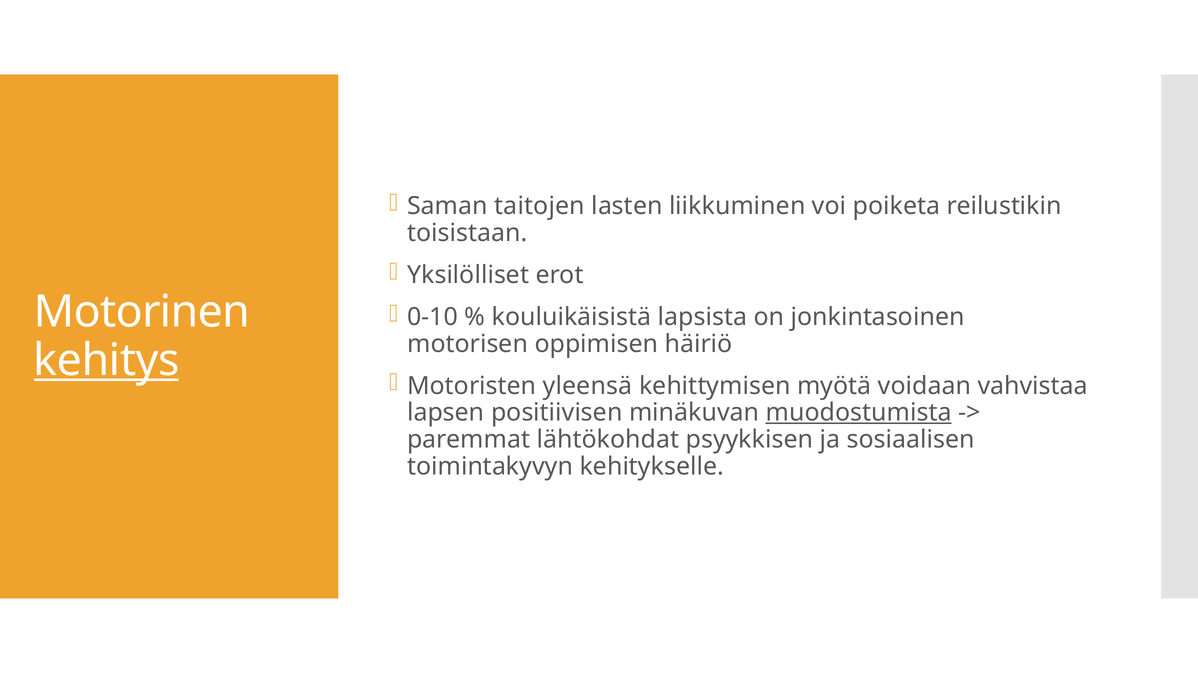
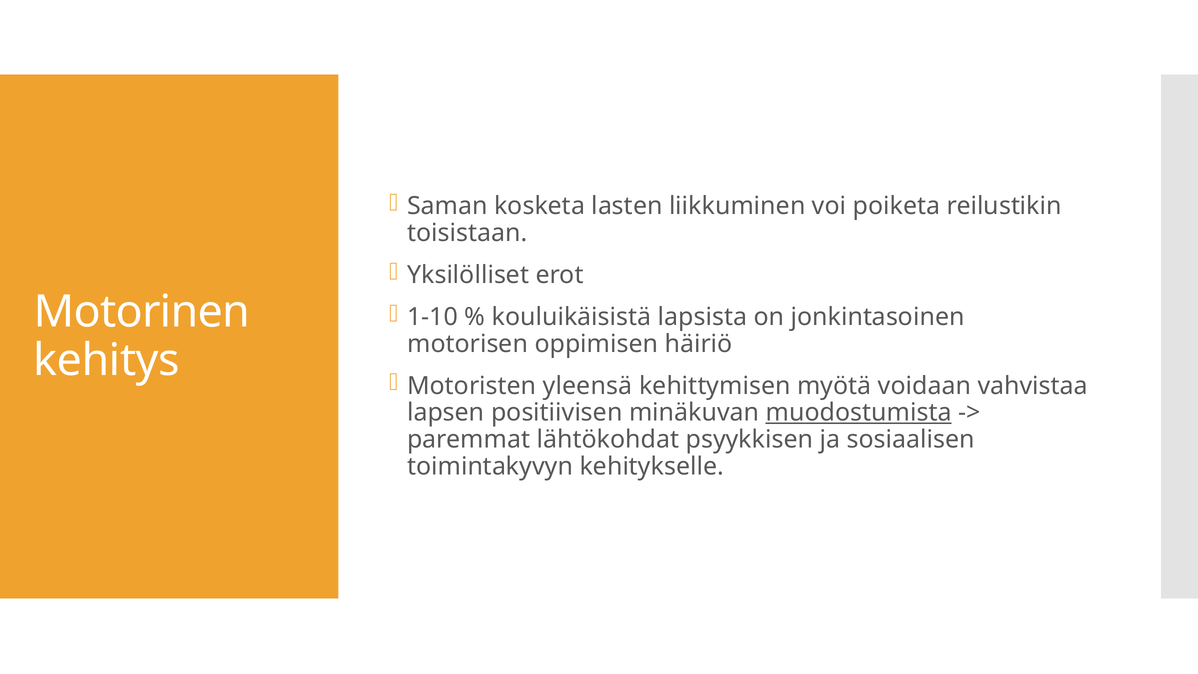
taitojen: taitojen -> kosketa
0-10: 0-10 -> 1-10
kehitys underline: present -> none
